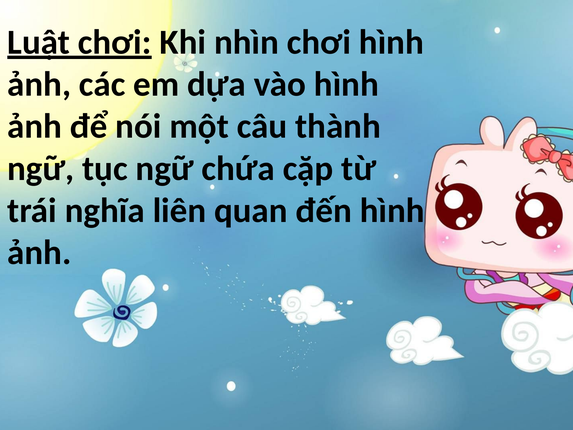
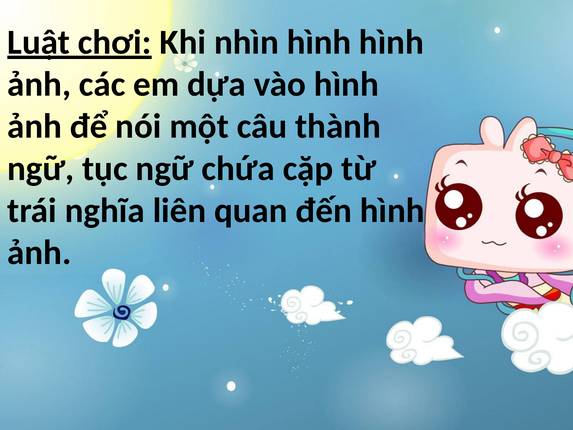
nhìn chơi: chơi -> hình
